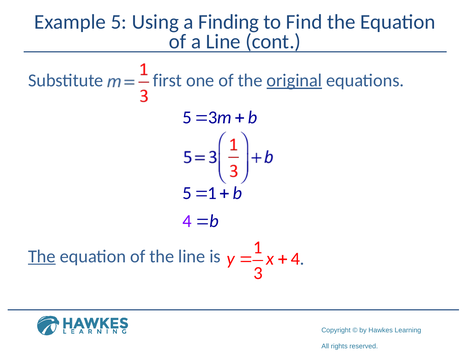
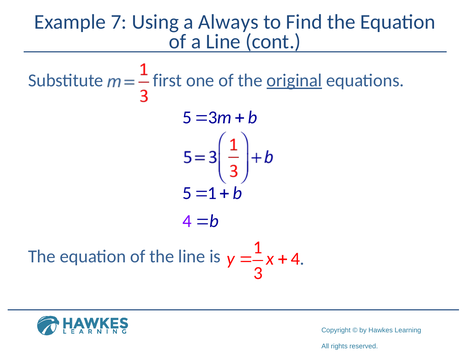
Example 5: 5 -> 7
Finding: Finding -> Always
The at (42, 256) underline: present -> none
